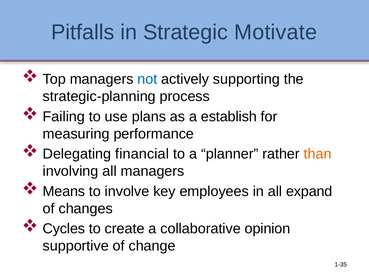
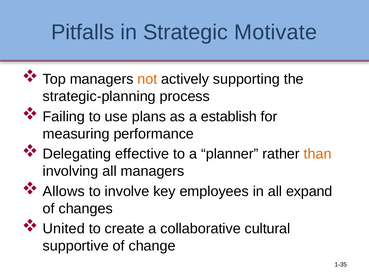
not colour: blue -> orange
financial: financial -> effective
Means: Means -> Allows
Cycles: Cycles -> United
opinion: opinion -> cultural
